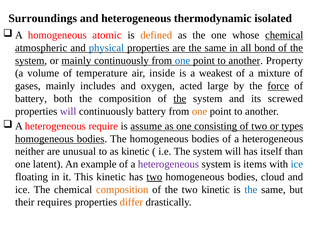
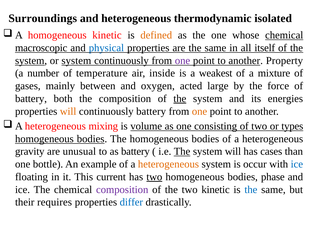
homogeneous atomic: atomic -> kinetic
atmospheric: atmospheric -> macroscopic
bond: bond -> itself
or mainly: mainly -> system
one at (183, 60) colour: blue -> purple
volume: volume -> number
includes: includes -> between
force underline: present -> none
screwed: screwed -> energies
will at (68, 111) colour: purple -> orange
require: require -> mixing
assume: assume -> volume
neither: neither -> gravity
as kinetic: kinetic -> battery
The at (182, 151) underline: none -> present
itself: itself -> cases
latent: latent -> bottle
heterogeneous at (168, 164) colour: purple -> orange
items: items -> occur
This kinetic: kinetic -> current
cloud: cloud -> phase
composition at (122, 189) colour: orange -> purple
differ colour: orange -> blue
